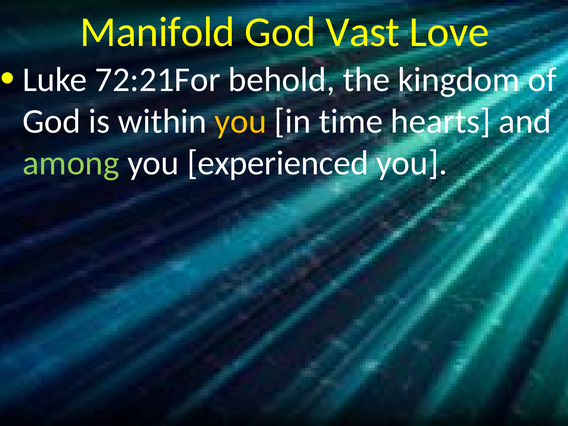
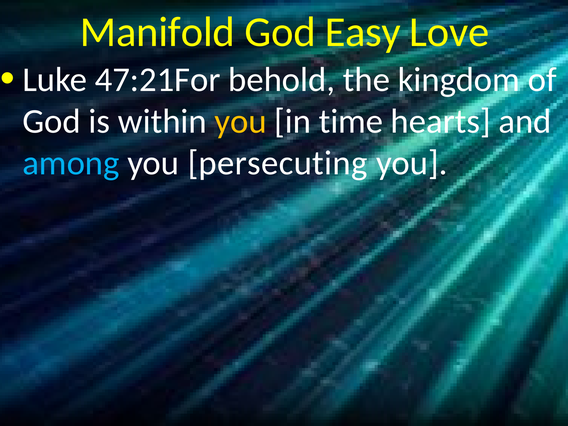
Vast: Vast -> Easy
72:21For: 72:21For -> 47:21For
among colour: light green -> light blue
experienced: experienced -> persecuting
